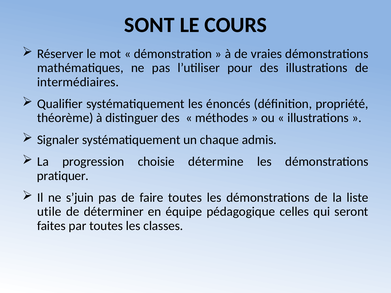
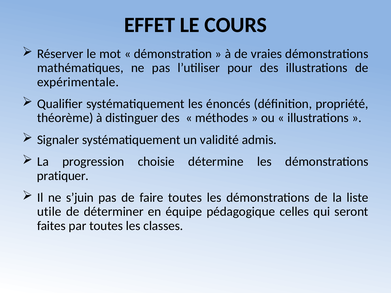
SONT: SONT -> EFFET
intermédiaires: intermédiaires -> expérimentale
chaque: chaque -> validité
